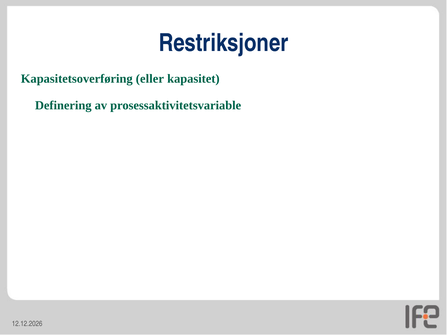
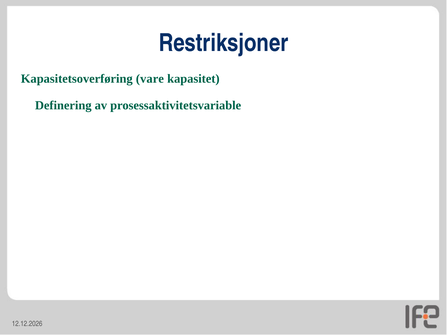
eller: eller -> vare
